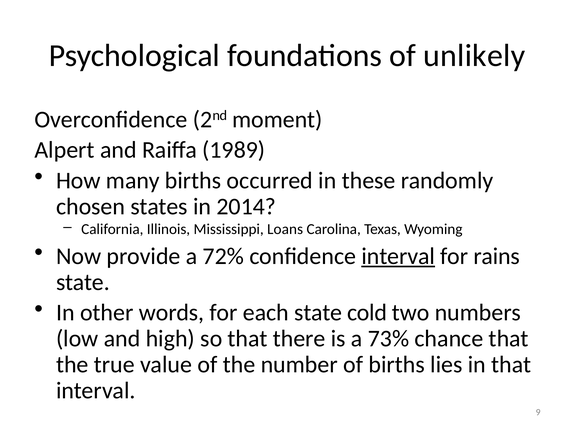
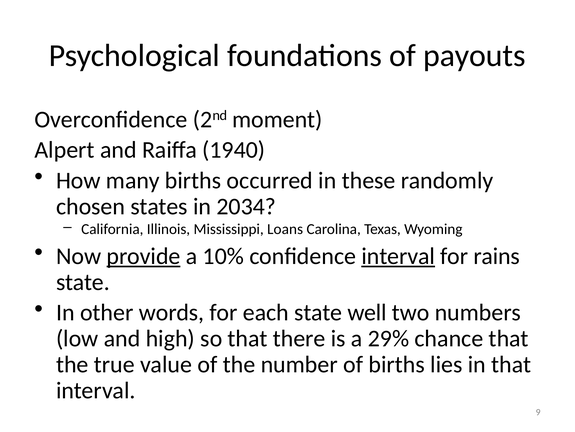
unlikely: unlikely -> payouts
1989: 1989 -> 1940
2014: 2014 -> 2034
provide underline: none -> present
72%: 72% -> 10%
cold: cold -> well
73%: 73% -> 29%
